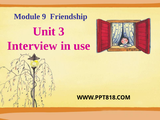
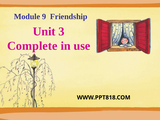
Interview: Interview -> Complete
